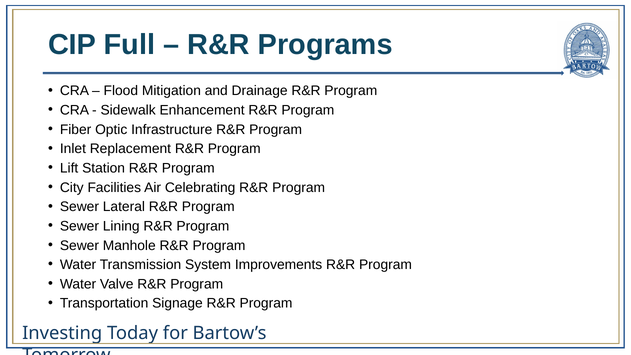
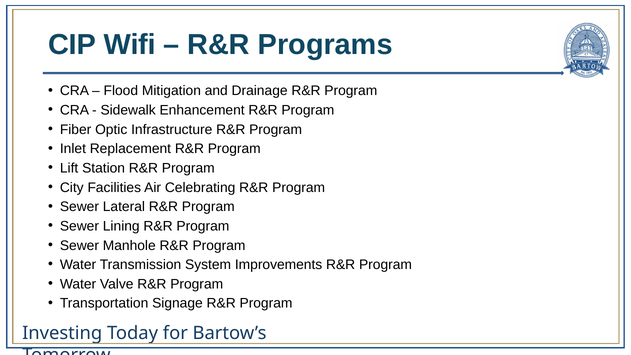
Full: Full -> Wifi
